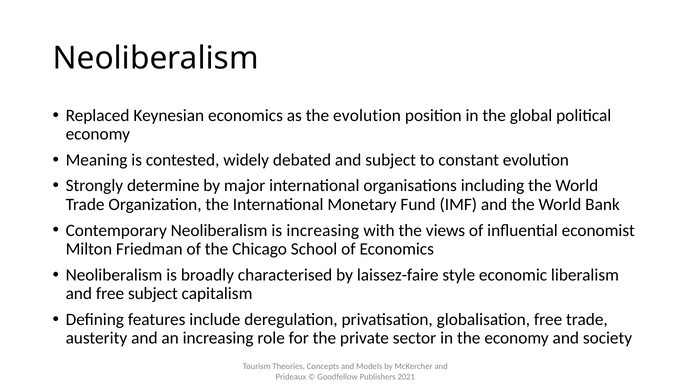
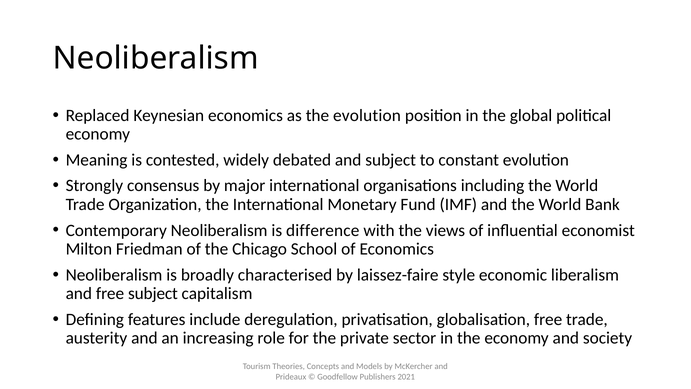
determine: determine -> consensus
is increasing: increasing -> difference
